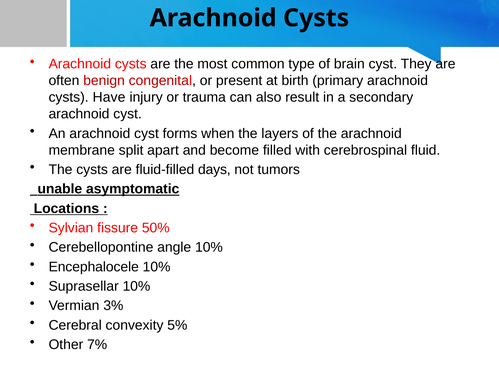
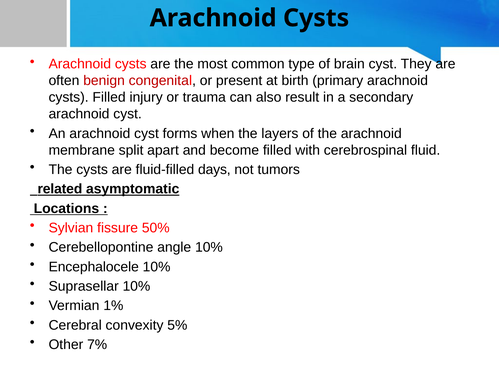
cysts Have: Have -> Filled
unable: unable -> related
3%: 3% -> 1%
